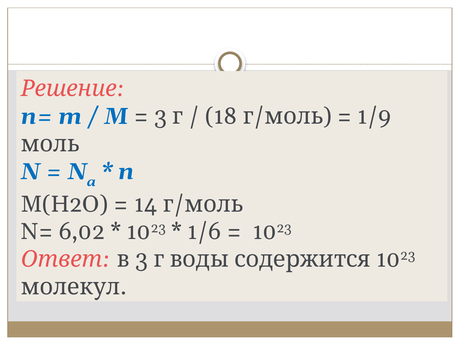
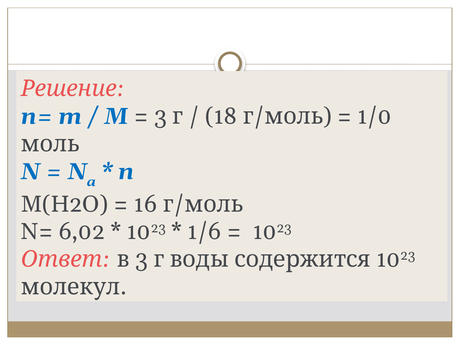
1/9: 1/9 -> 1/0
14: 14 -> 16
